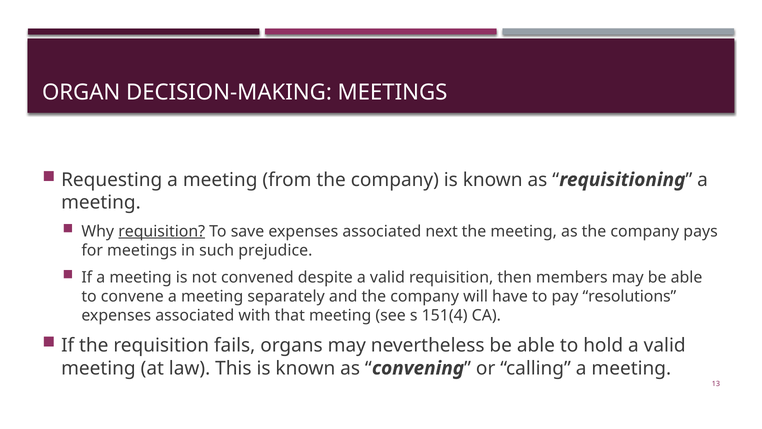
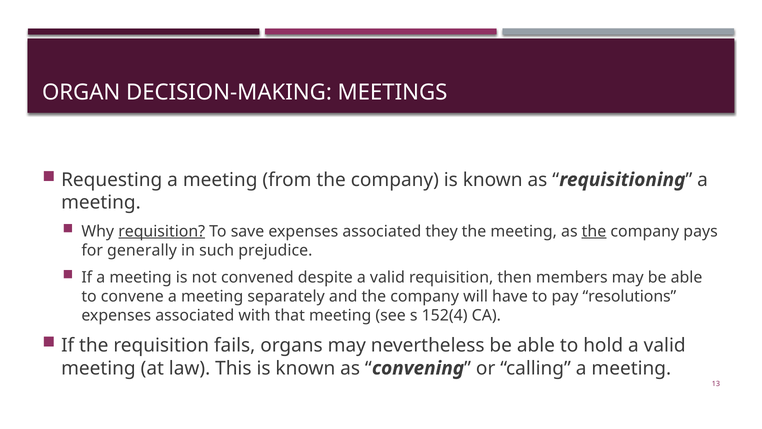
next: next -> they
the at (594, 231) underline: none -> present
for meetings: meetings -> generally
151(4: 151(4 -> 152(4
